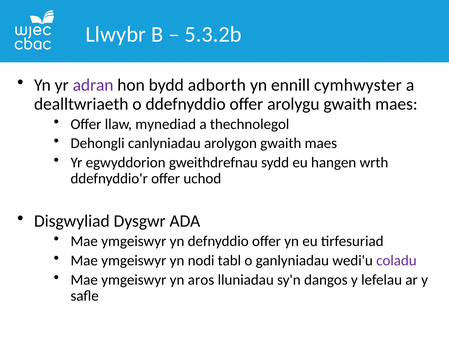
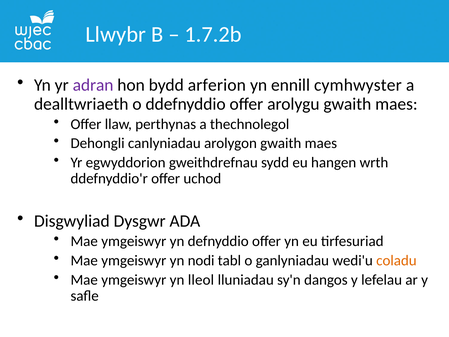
5.3.2b: 5.3.2b -> 1.7.2b
adborth: adborth -> arferion
mynediad: mynediad -> perthynas
coladu colour: purple -> orange
aros: aros -> lleol
